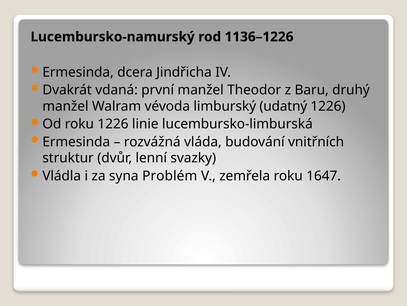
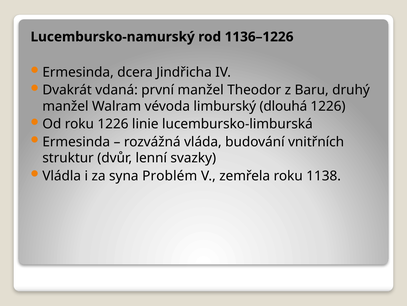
udatný: udatný -> dlouhá
1647: 1647 -> 1138
